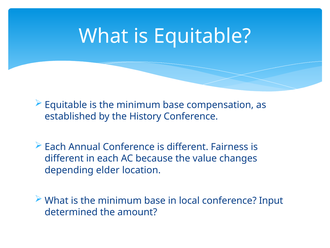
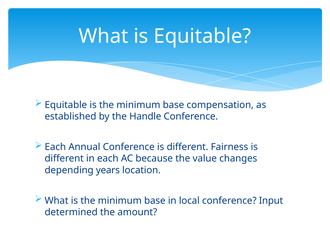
History: History -> Handle
elder: elder -> years
